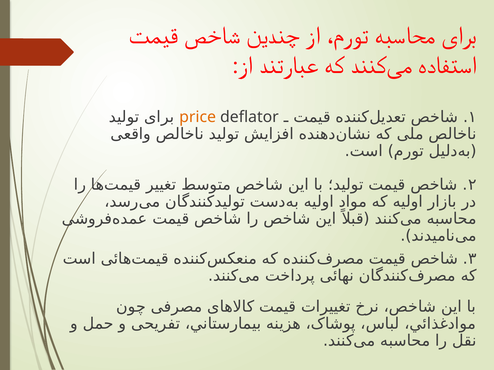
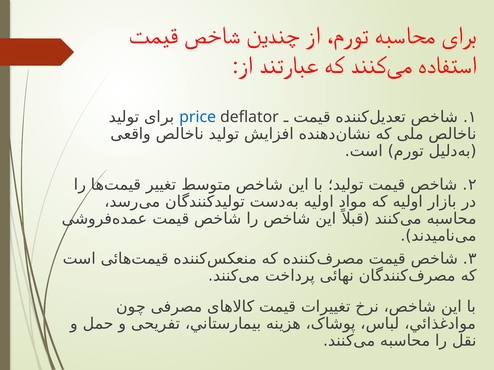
price colour: orange -> blue
